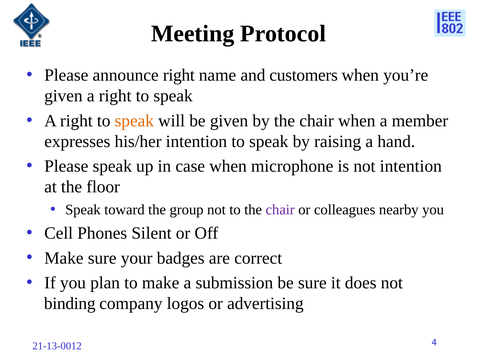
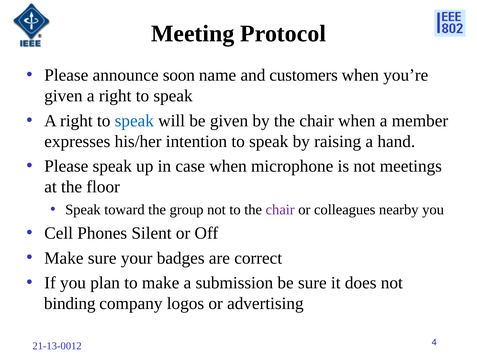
announce right: right -> soon
speak at (134, 121) colour: orange -> blue
not intention: intention -> meetings
